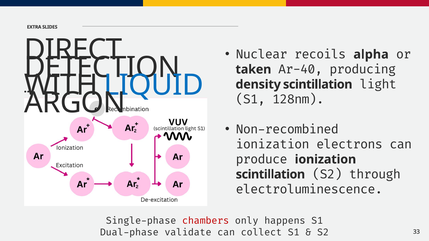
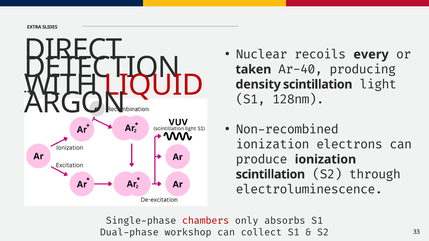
alpha: alpha -> every
LIQUID colour: blue -> red
happens: happens -> absorbs
validate: validate -> workshop
